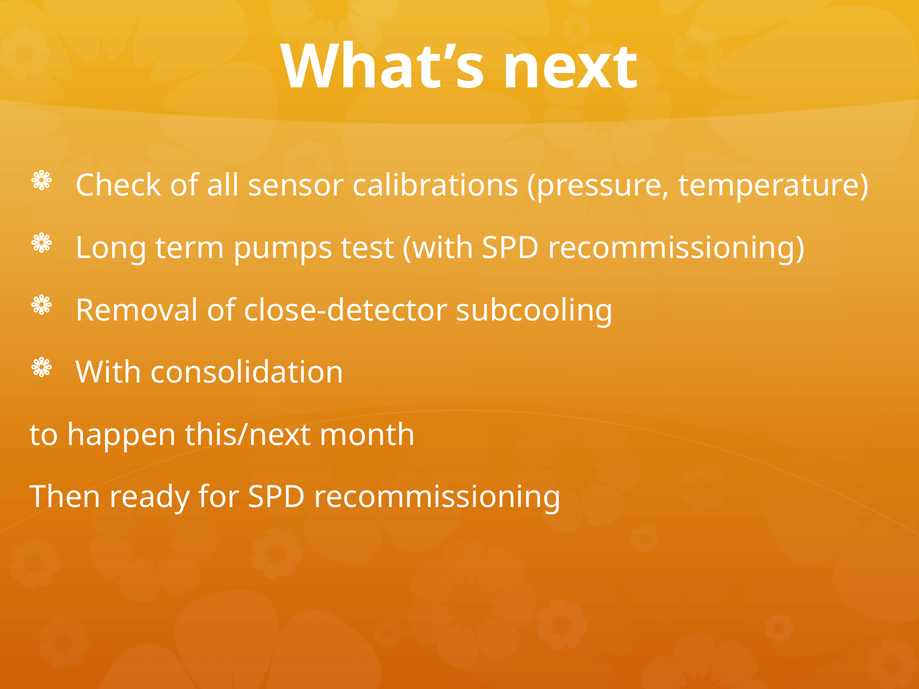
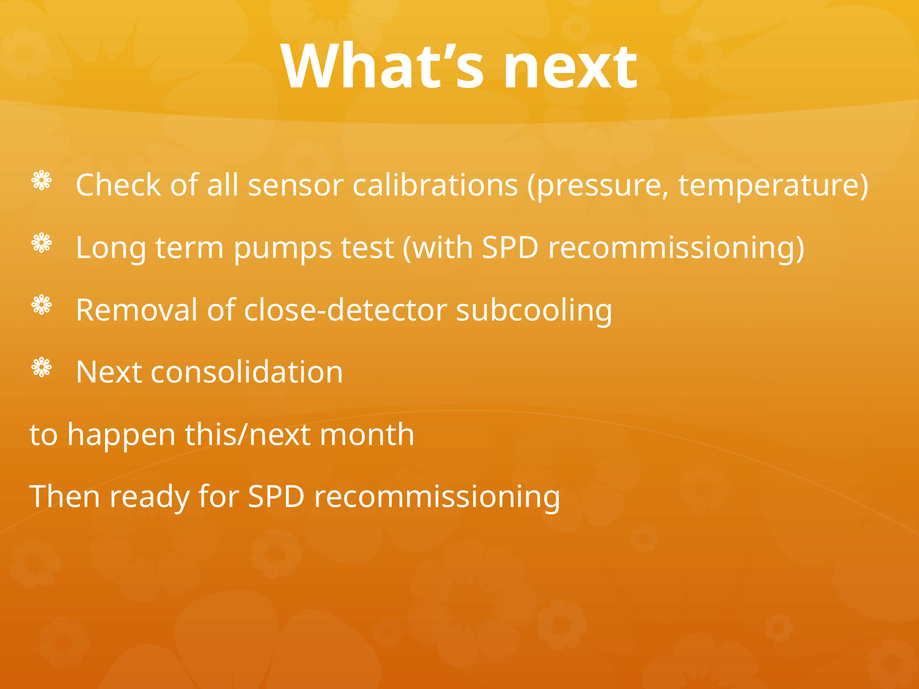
With at (109, 373): With -> Next
